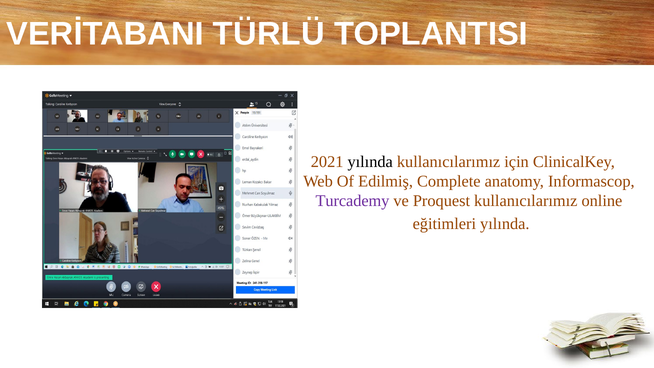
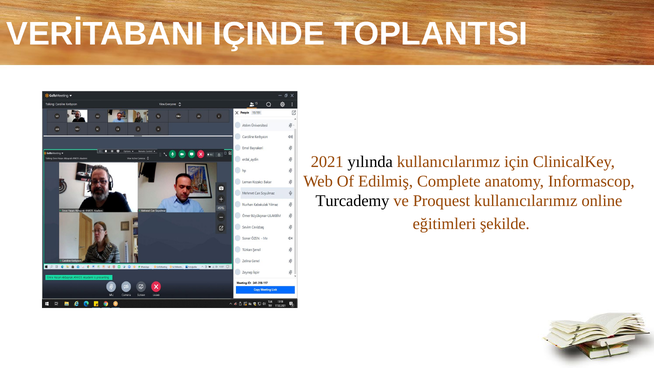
TÜRLÜ: TÜRLÜ -> IÇINDE
Turcademy colour: purple -> black
eğitimleri yılında: yılında -> şekilde
